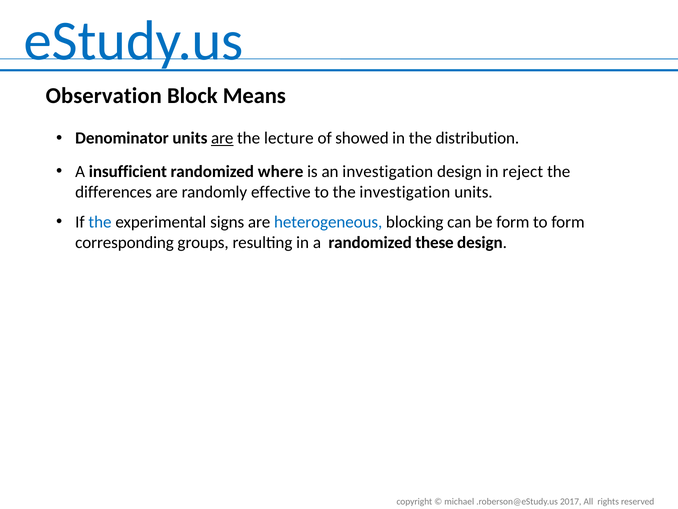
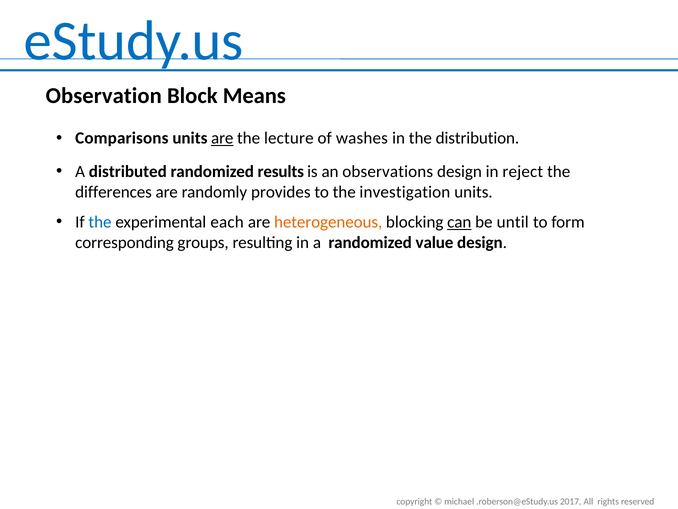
Denominator: Denominator -> Comparisons
showed: showed -> washes
insufficient: insufficient -> distributed
where: where -> results
an investigation: investigation -> observations
effective: effective -> provides
signs: signs -> each
heterogeneous colour: blue -> orange
can underline: none -> present
be form: form -> until
these: these -> value
